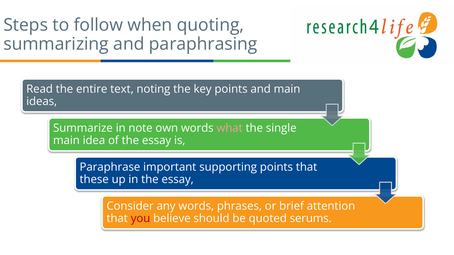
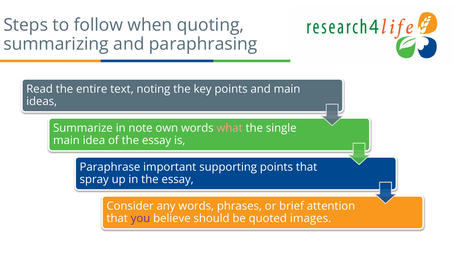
these: these -> spray
you colour: red -> purple
serums: serums -> images
